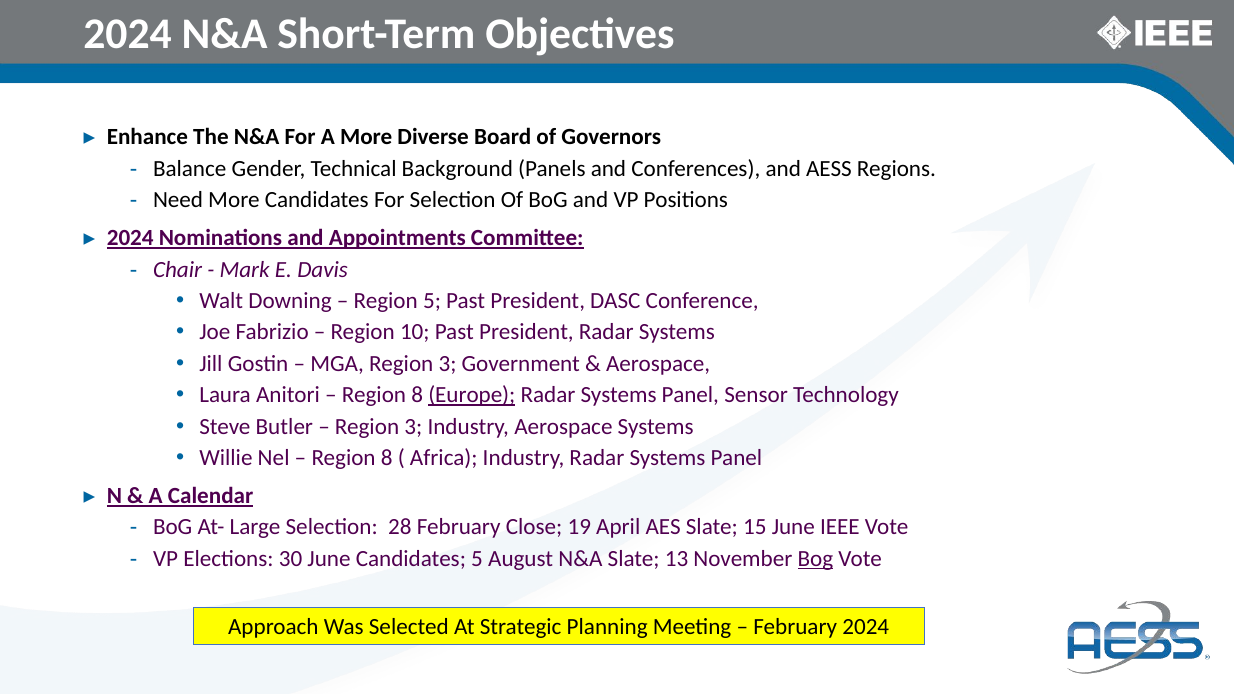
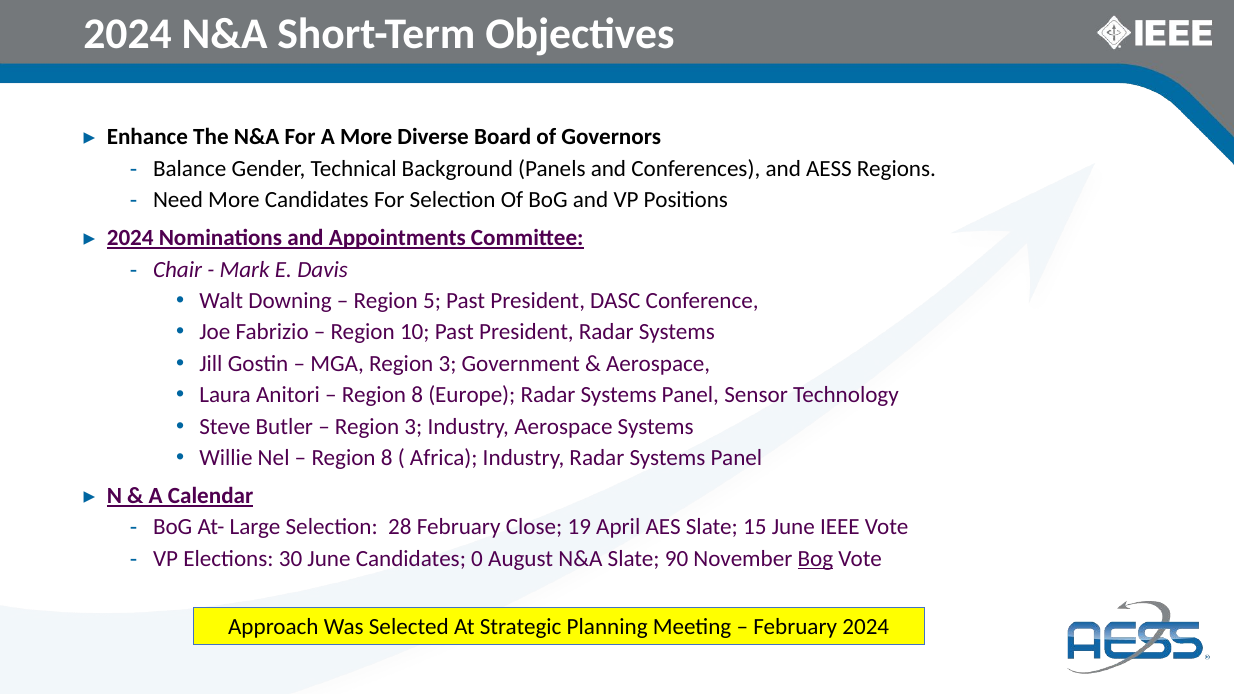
Europe underline: present -> none
Candidates 5: 5 -> 0
13: 13 -> 90
